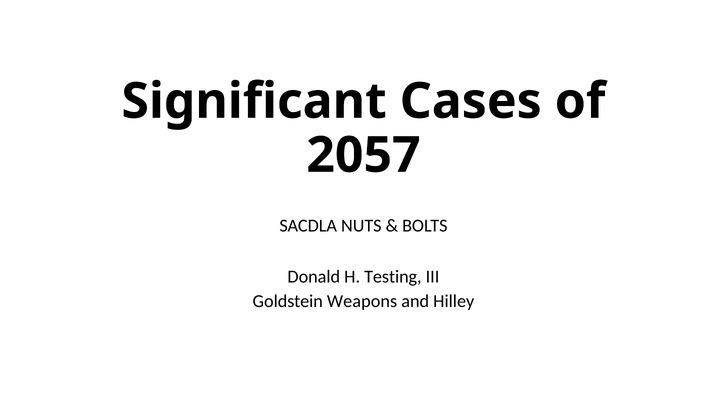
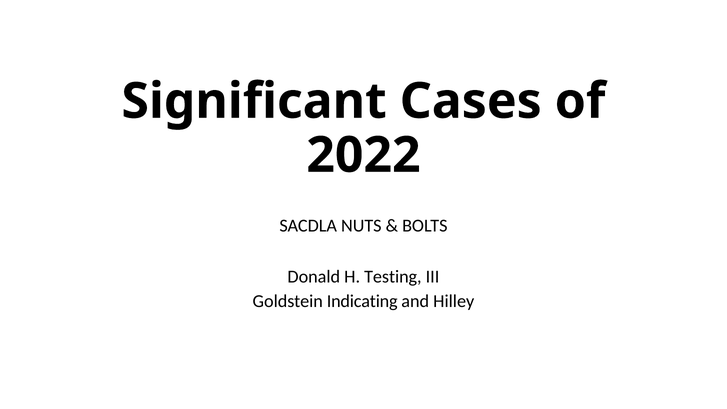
2057: 2057 -> 2022
Weapons: Weapons -> Indicating
